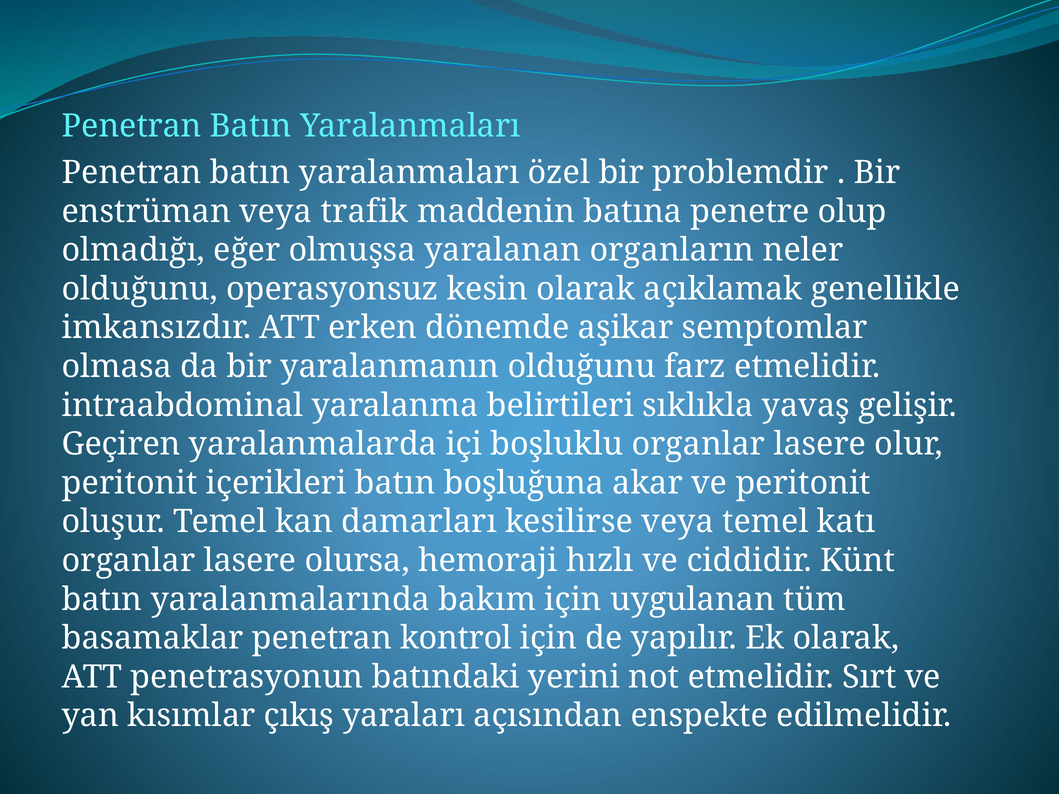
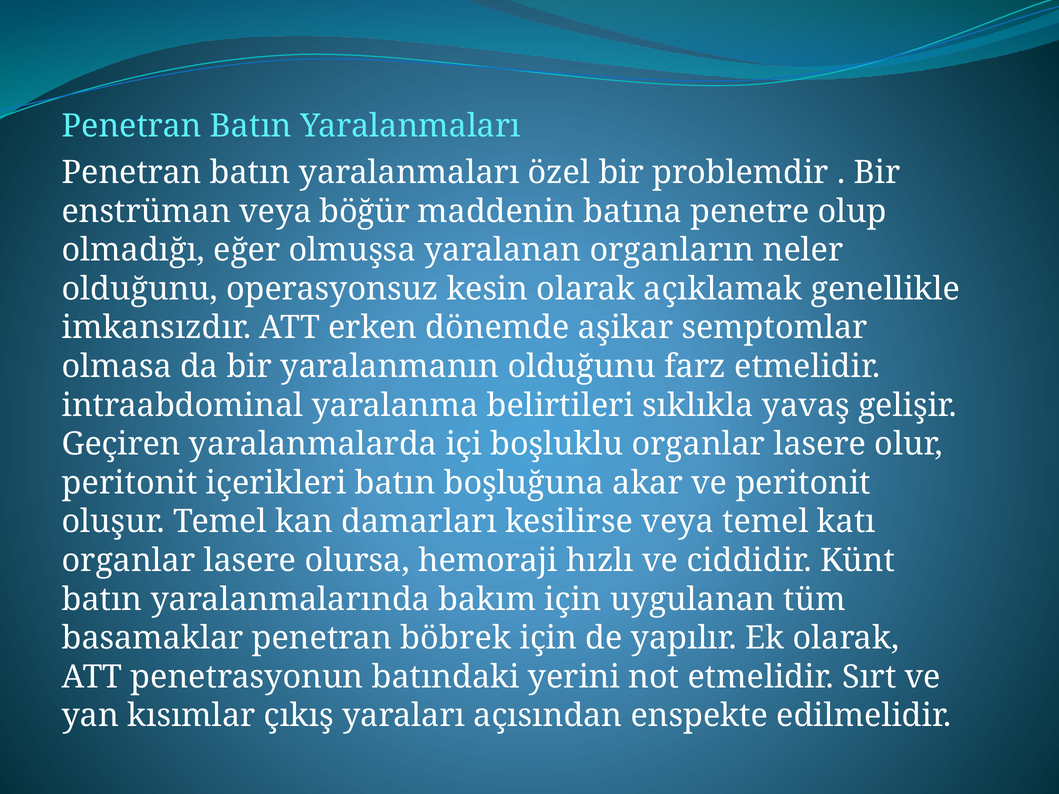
trafik: trafik -> böğür
kontrol: kontrol -> böbrek
